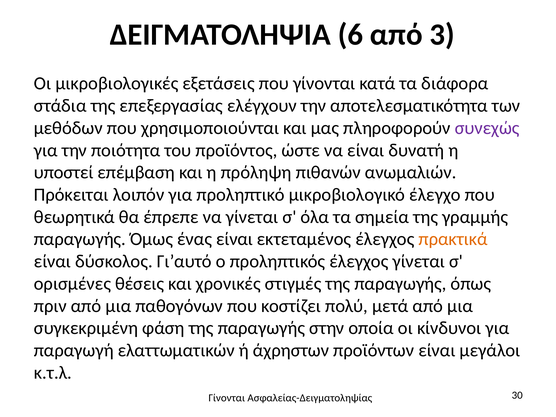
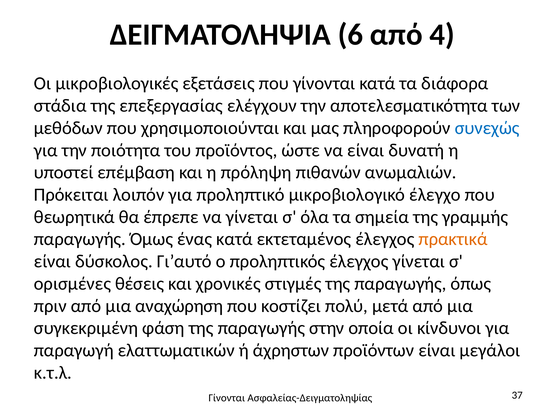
3: 3 -> 4
συνεχώς colour: purple -> blue
ένας είναι: είναι -> κατά
παθογόνων: παθογόνων -> αναχώρηση
30: 30 -> 37
